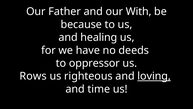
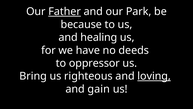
Father underline: none -> present
With: With -> Park
Rows: Rows -> Bring
time: time -> gain
